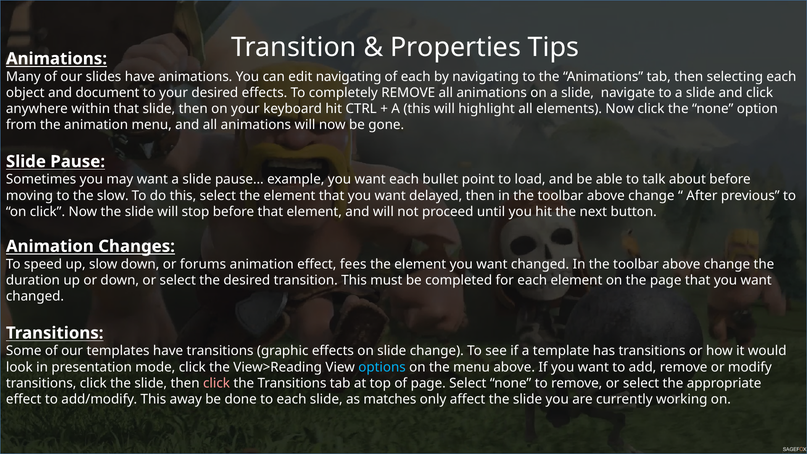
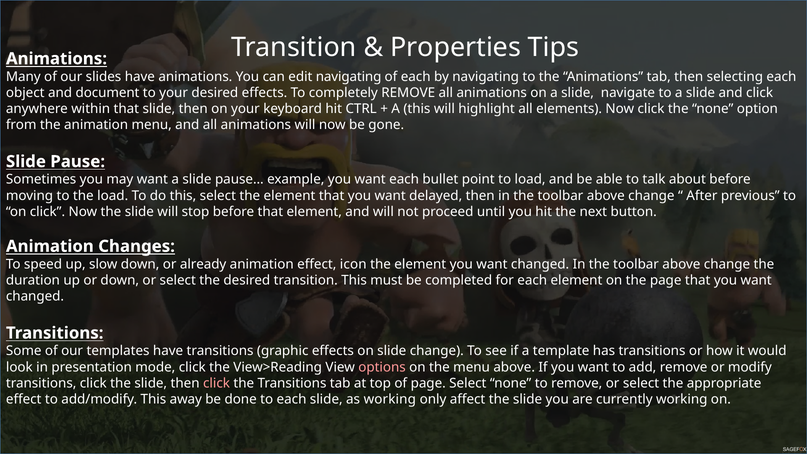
the slow: slow -> load
forums: forums -> already
fees: fees -> icon
options colour: light blue -> pink
as matches: matches -> working
